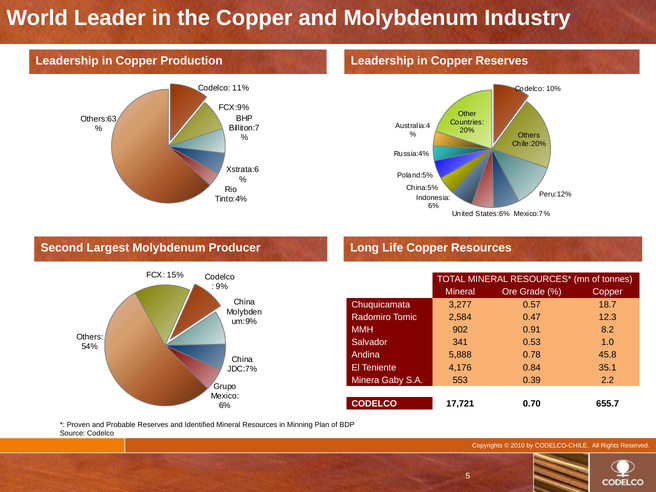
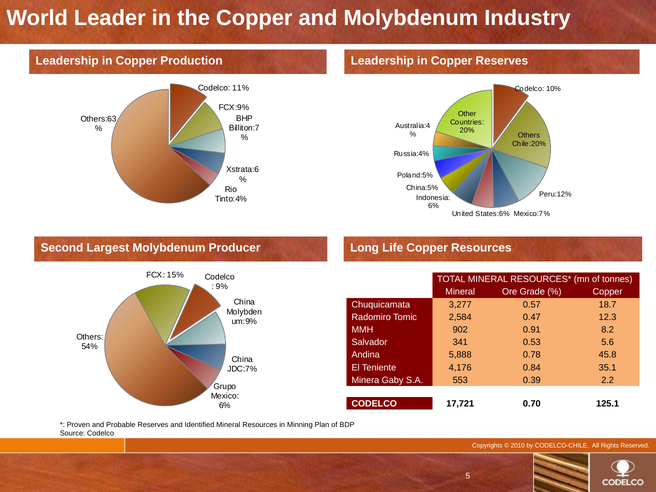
1.0: 1.0 -> 5.6
655.7: 655.7 -> 125.1
